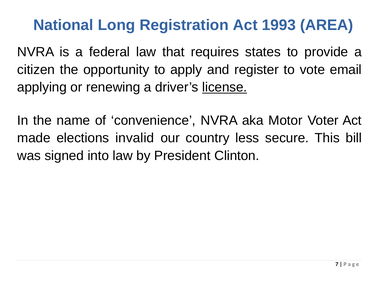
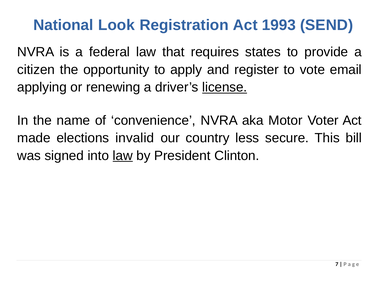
Long: Long -> Look
AREA: AREA -> SEND
law at (123, 156) underline: none -> present
